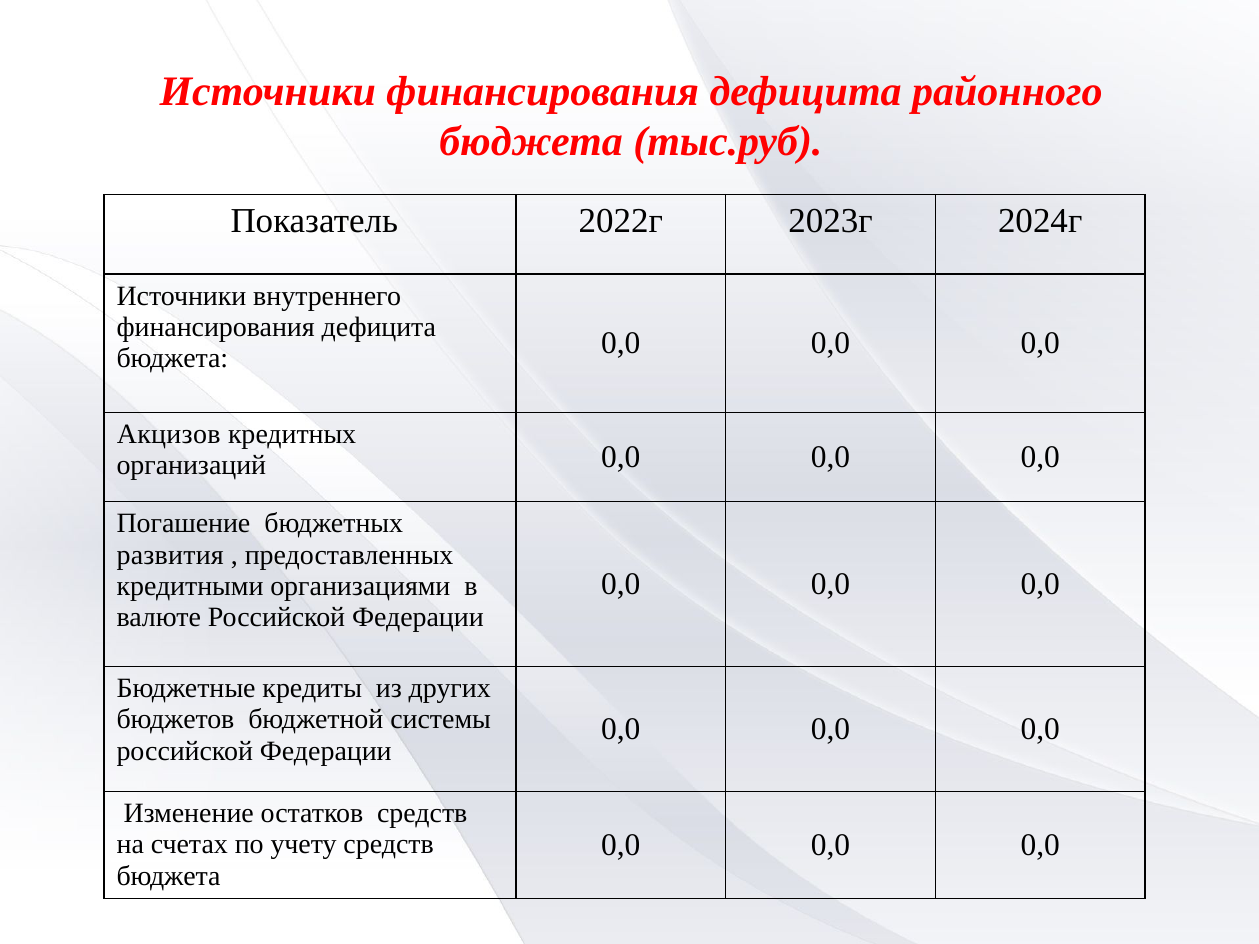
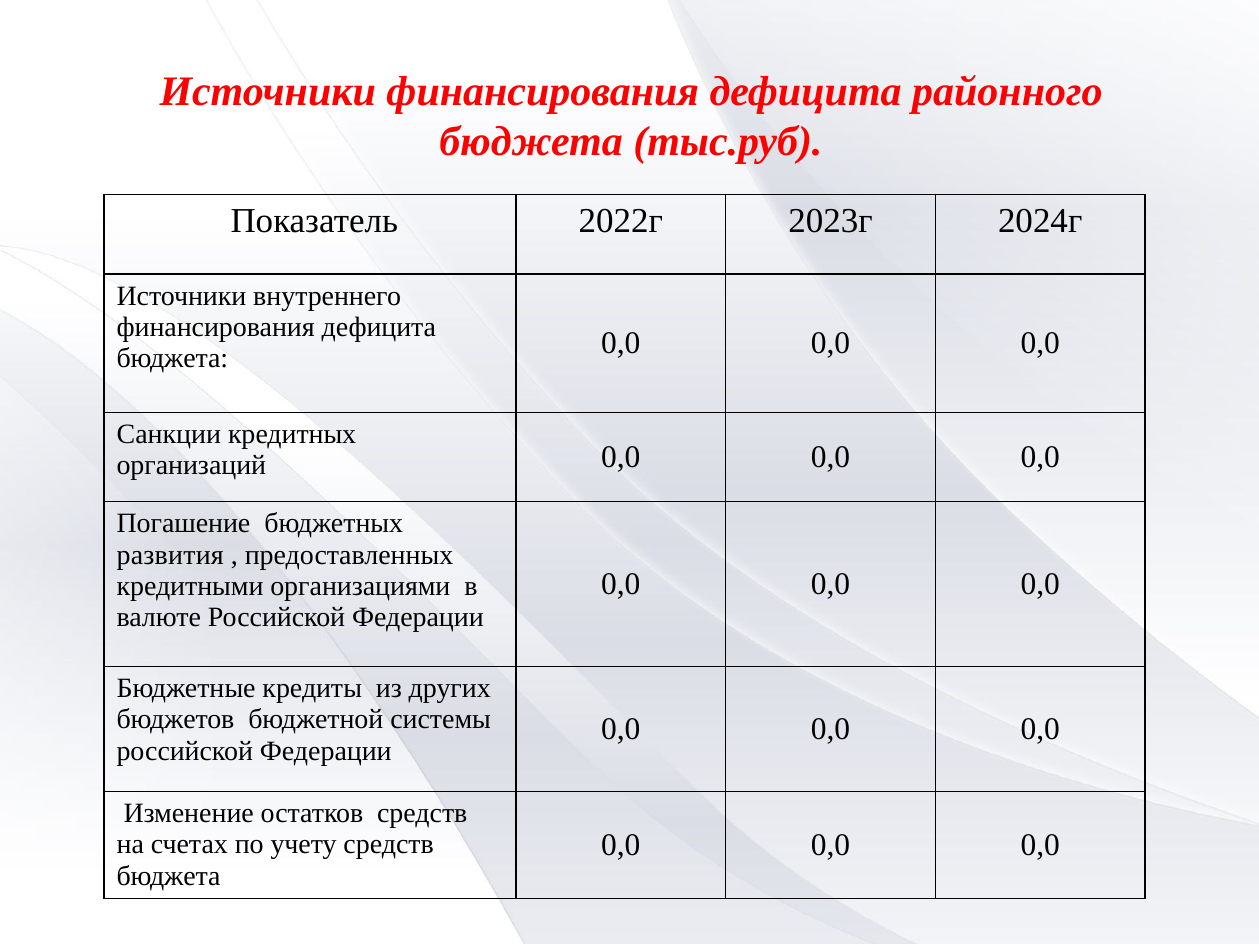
Акцизов: Акцизов -> Санкции
